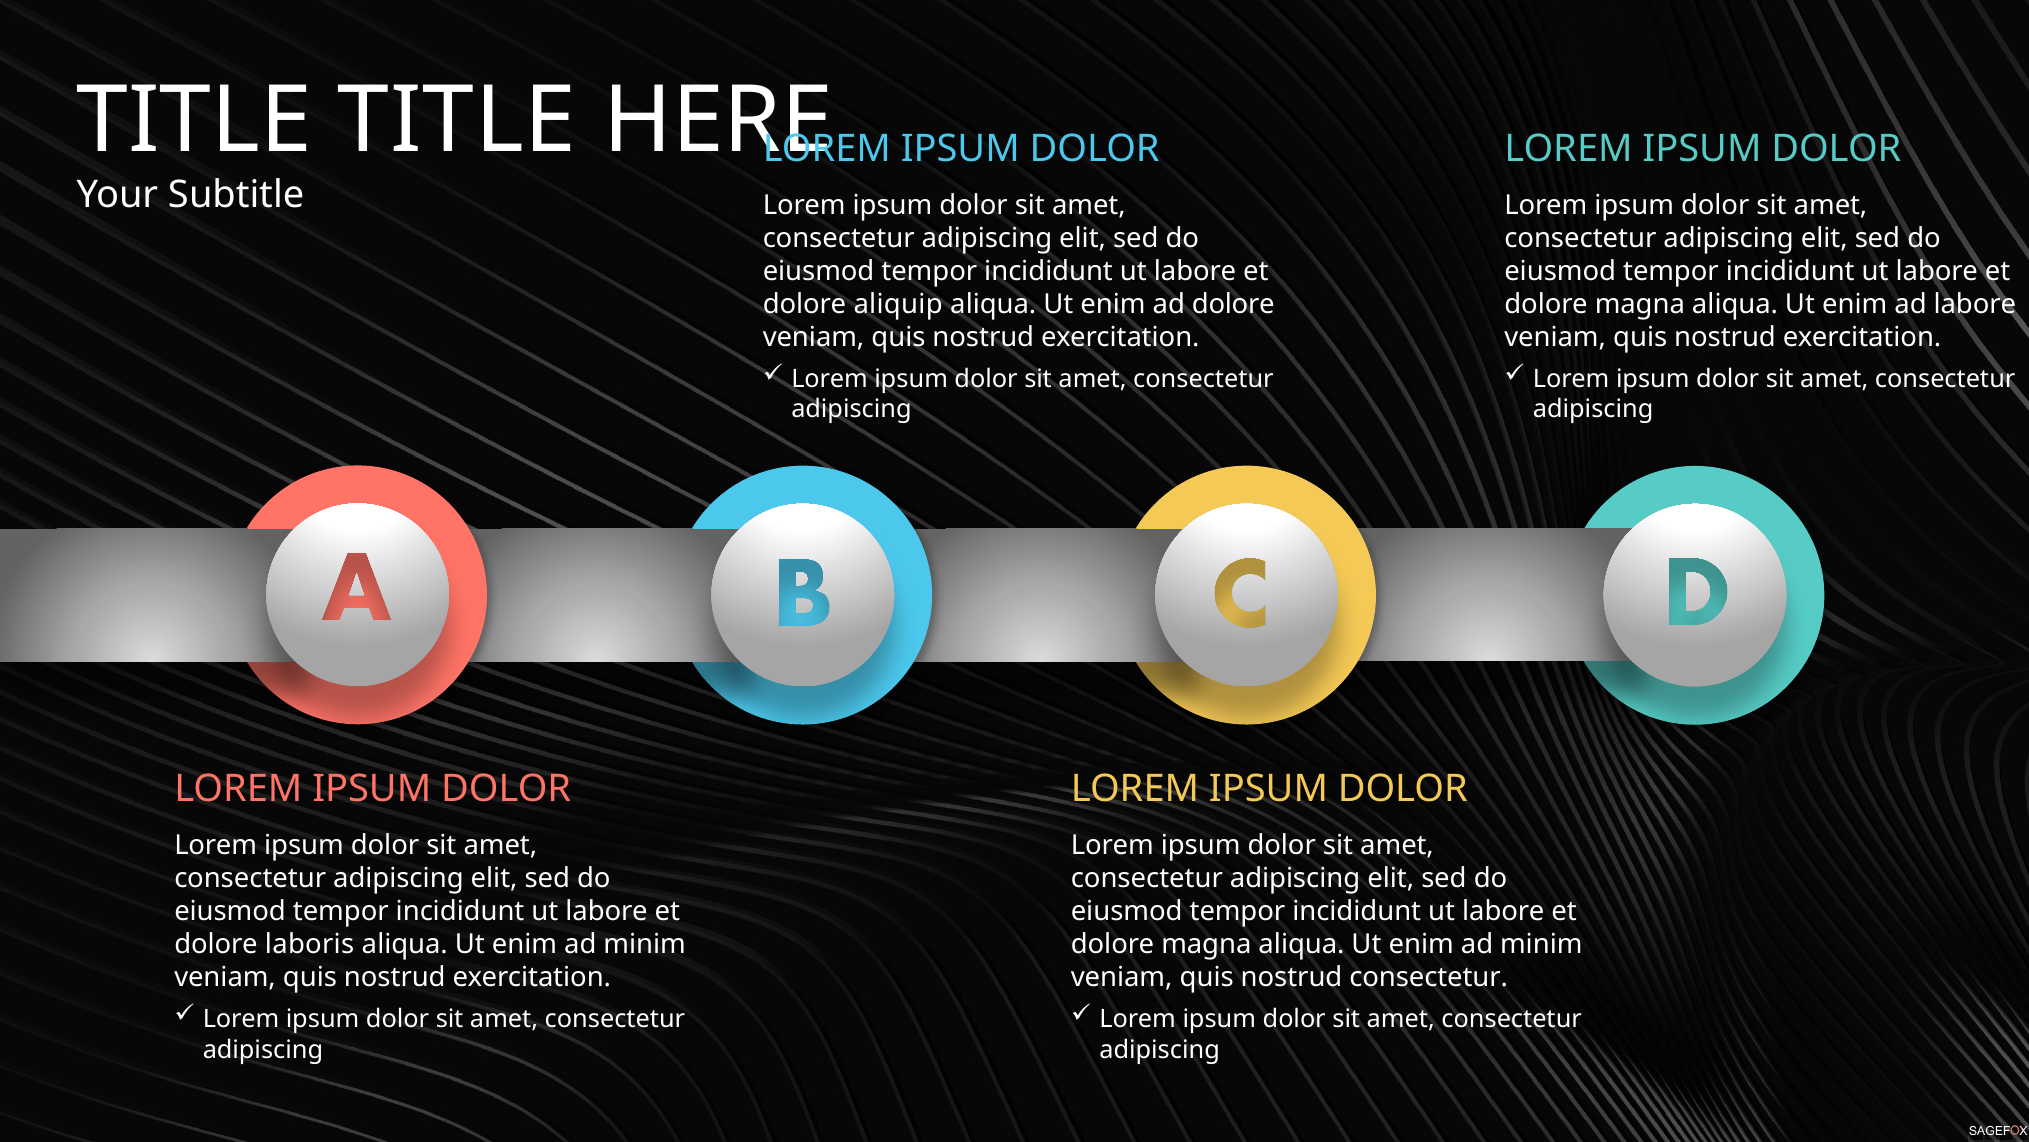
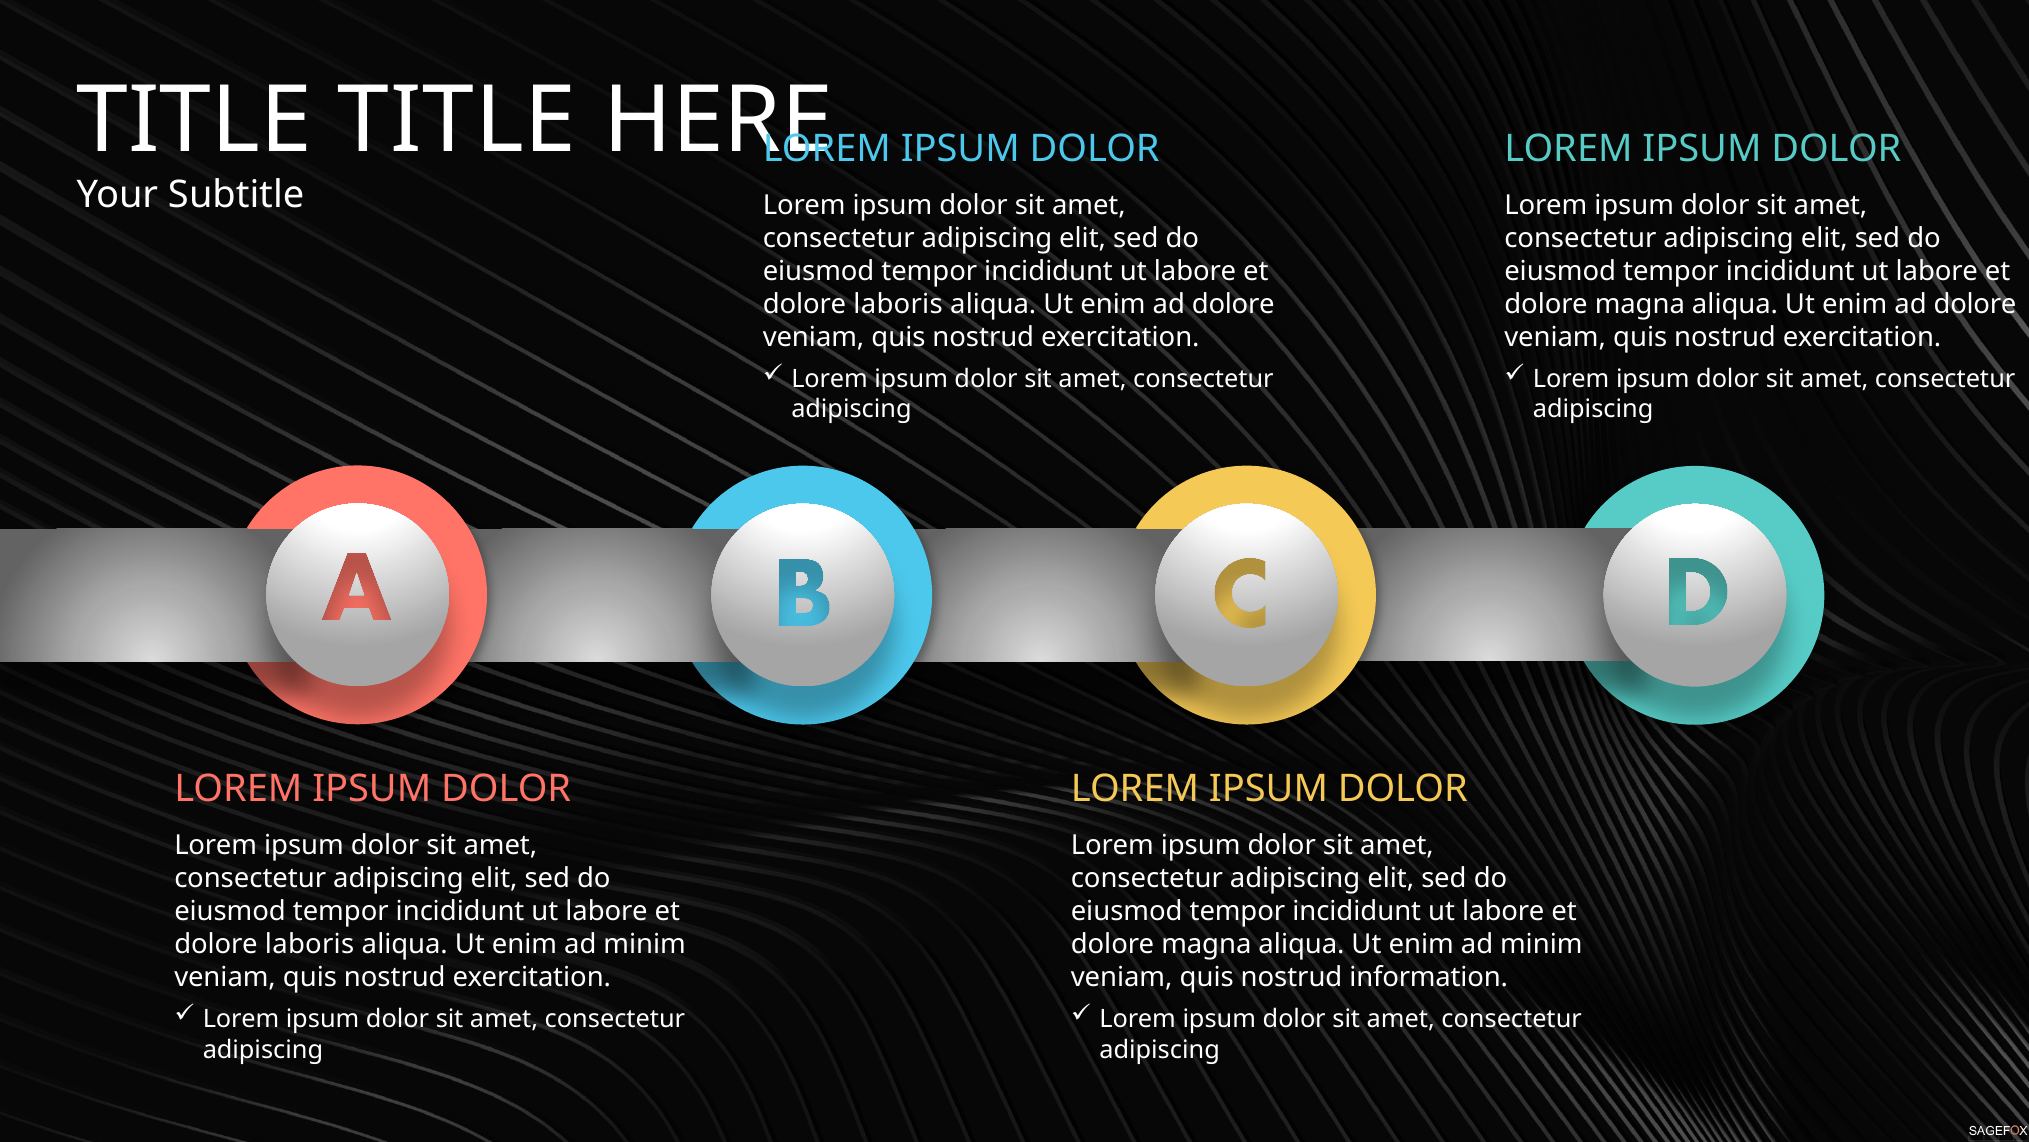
aliquip at (898, 304): aliquip -> laboris
labore at (1975, 304): labore -> dolore
nostrud consectetur: consectetur -> information
